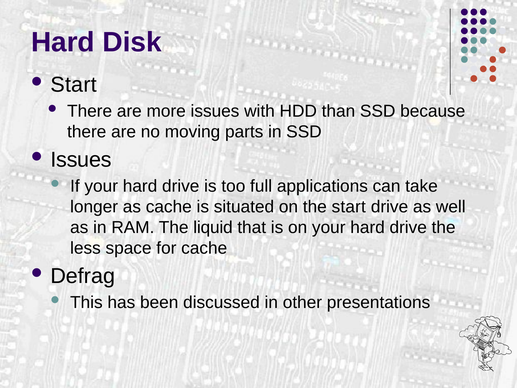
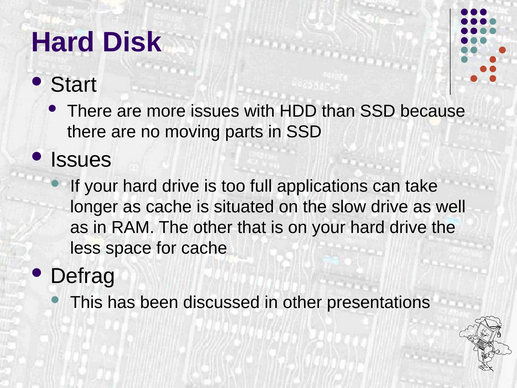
the start: start -> slow
The liquid: liquid -> other
